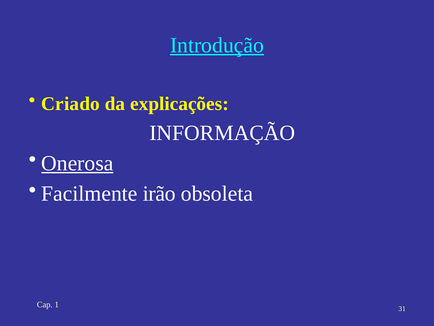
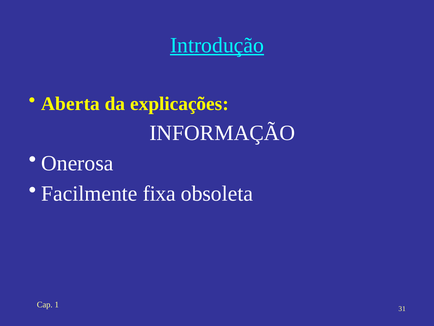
Criado: Criado -> Aberta
Onerosa underline: present -> none
irão: irão -> fixa
